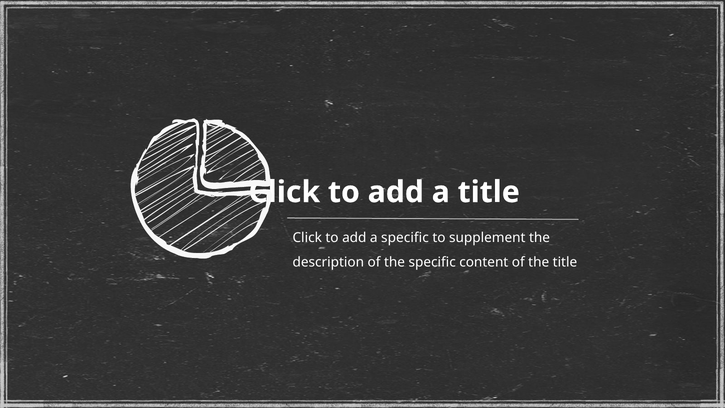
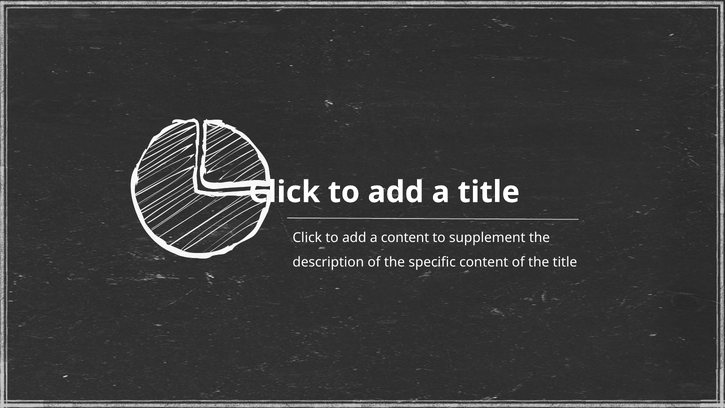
a specific: specific -> content
